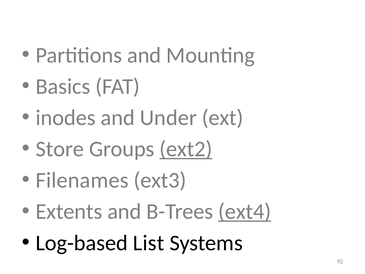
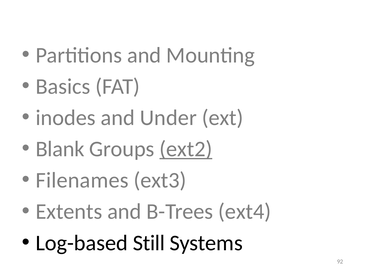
Store: Store -> Blank
ext4 underline: present -> none
List: List -> Still
